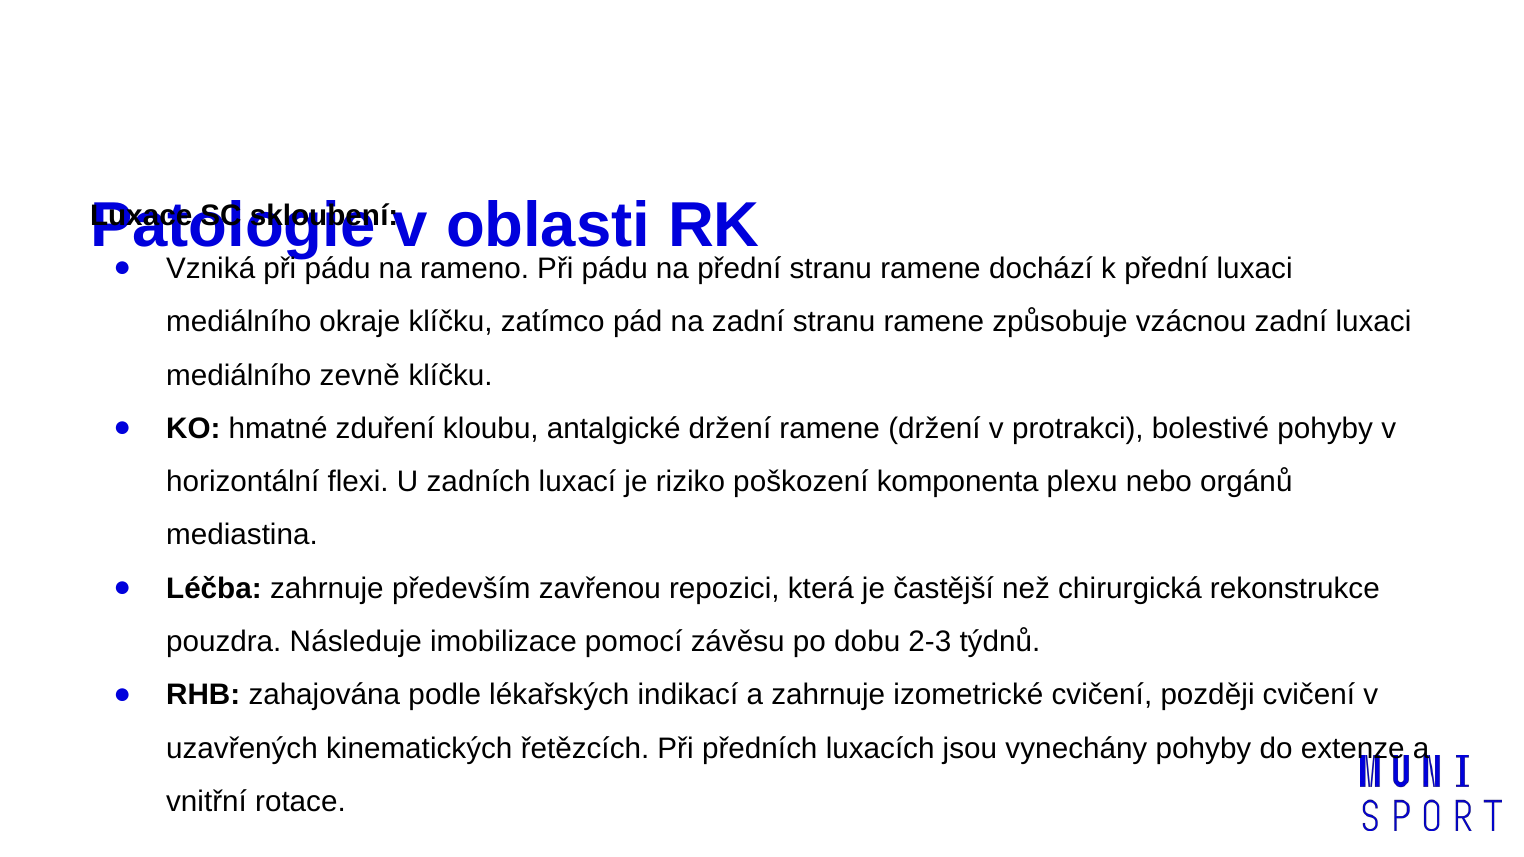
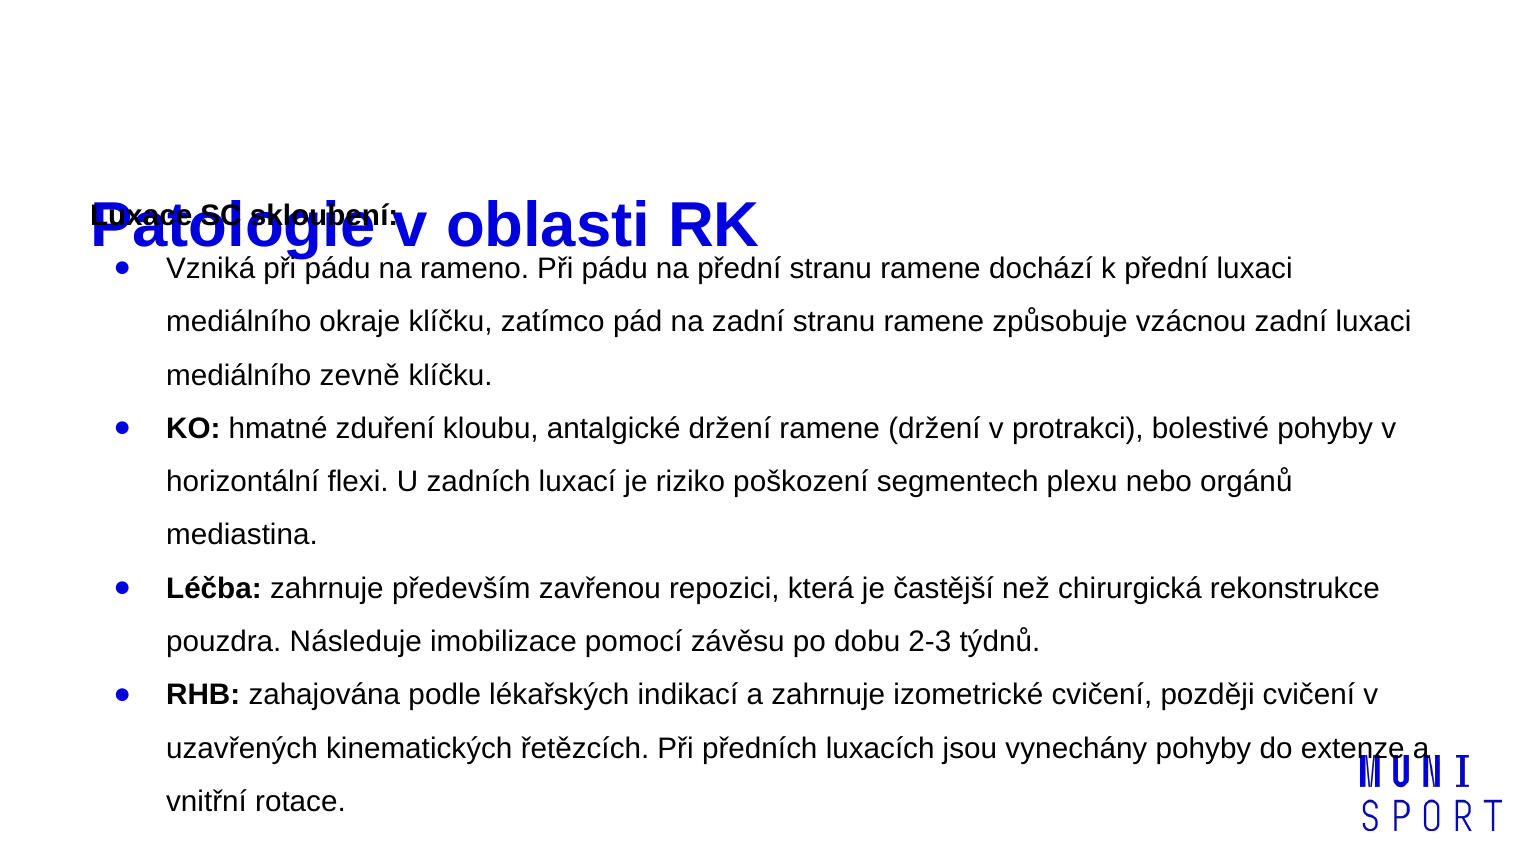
komponenta: komponenta -> segmentech
